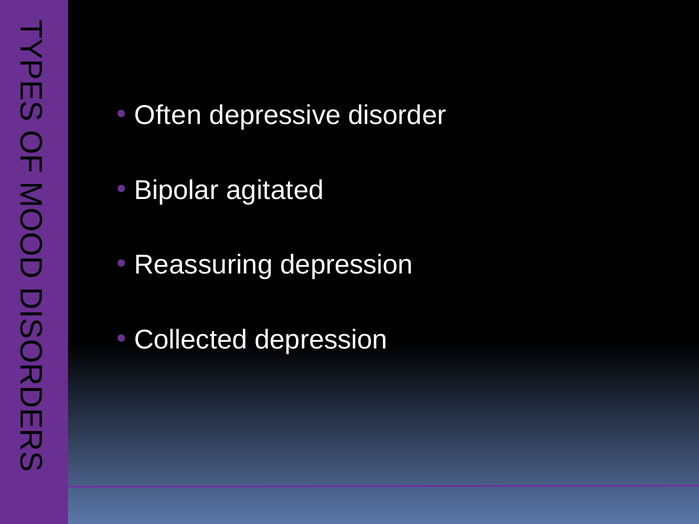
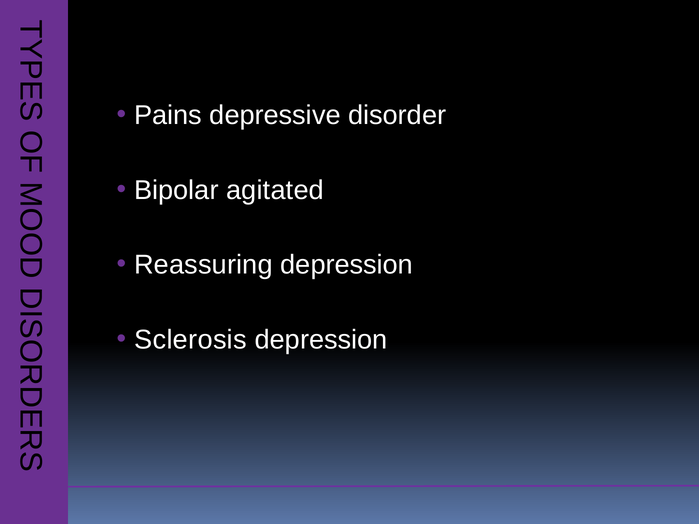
Often: Often -> Pains
Collected: Collected -> Sclerosis
